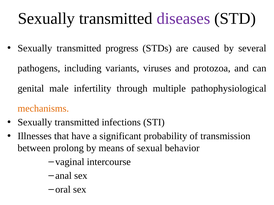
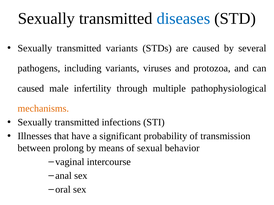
diseases colour: purple -> blue
transmitted progress: progress -> variants
genital at (31, 89): genital -> caused
